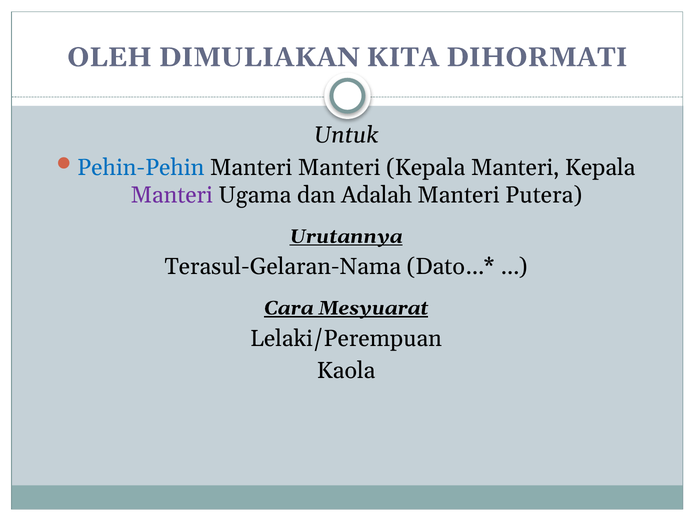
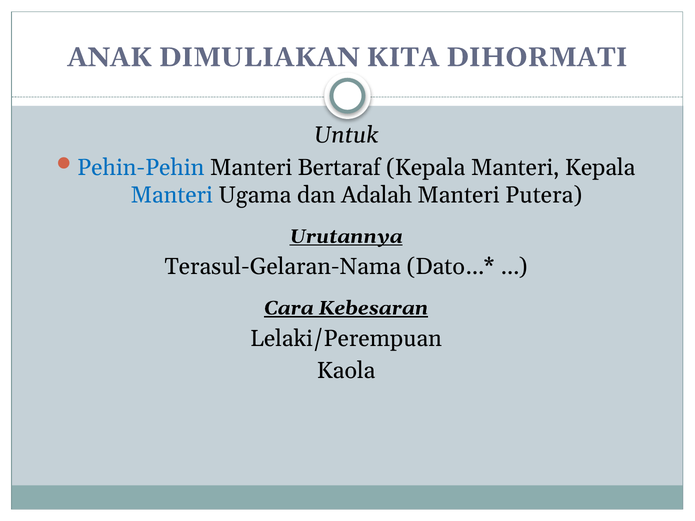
OLEH: OLEH -> ANAK
Manteri Manteri: Manteri -> Bertaraf
Manteri at (172, 195) colour: purple -> blue
Mesyuarat: Mesyuarat -> Kebesaran
